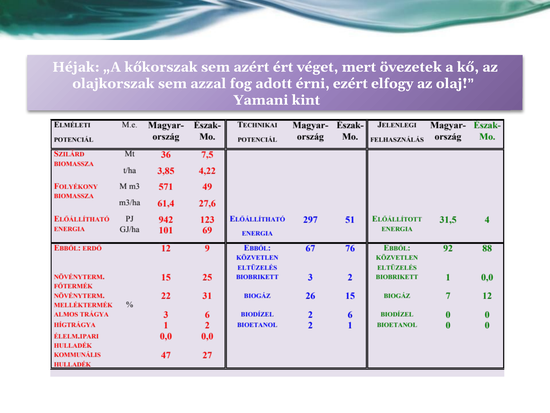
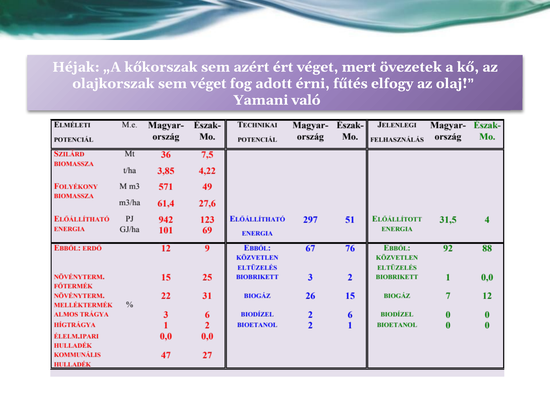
sem azzal: azzal -> véget
ezért: ezért -> fűtés
kint: kint -> való
